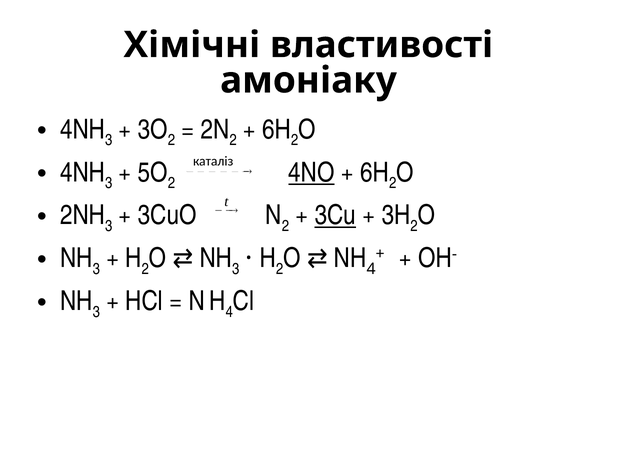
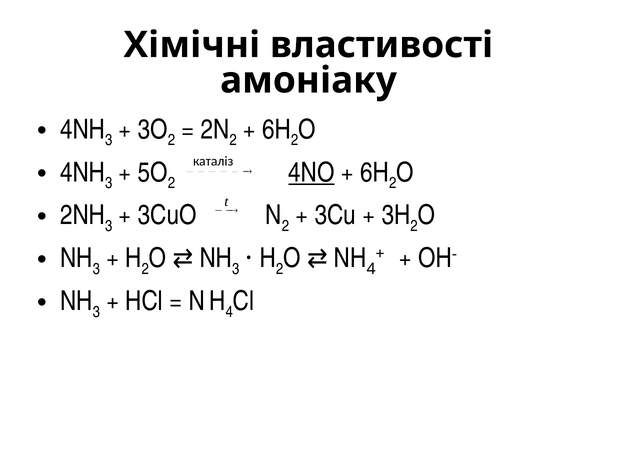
3Cu underline: present -> none
